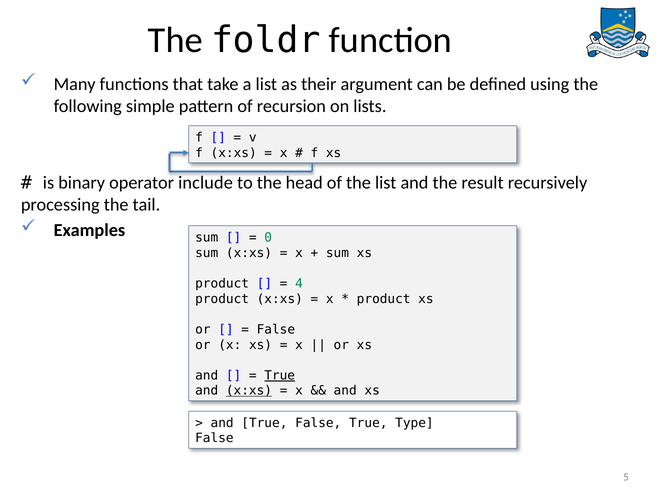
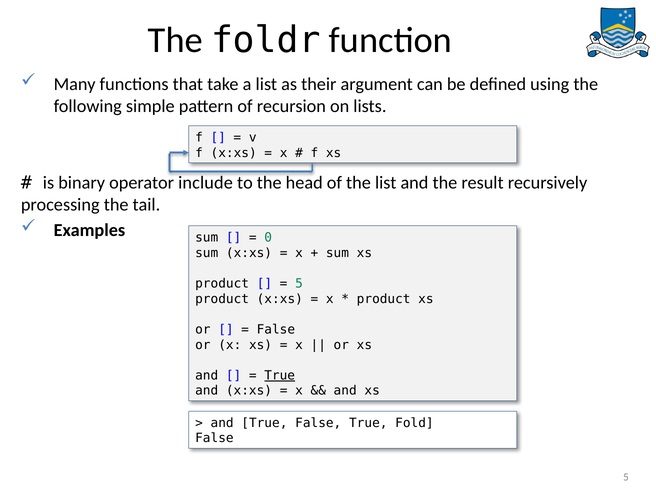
4 at (299, 284): 4 -> 5
x:xs at (249, 391) underline: present -> none
Type: Type -> Fold
